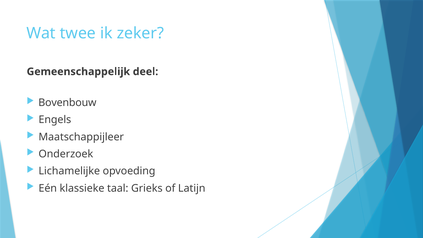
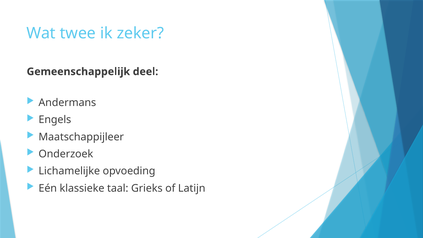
Bovenbouw: Bovenbouw -> Andermans
